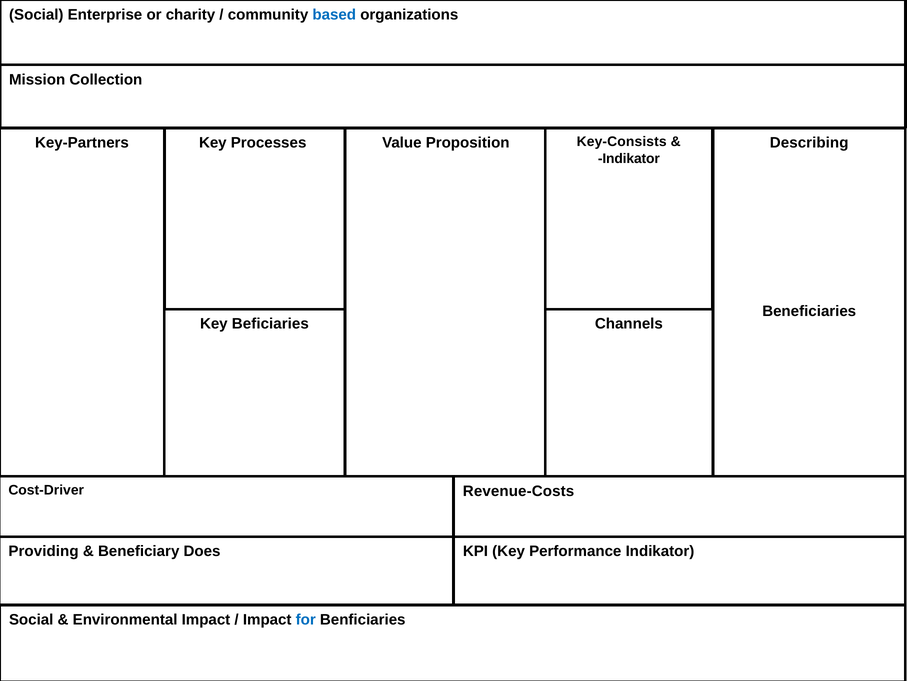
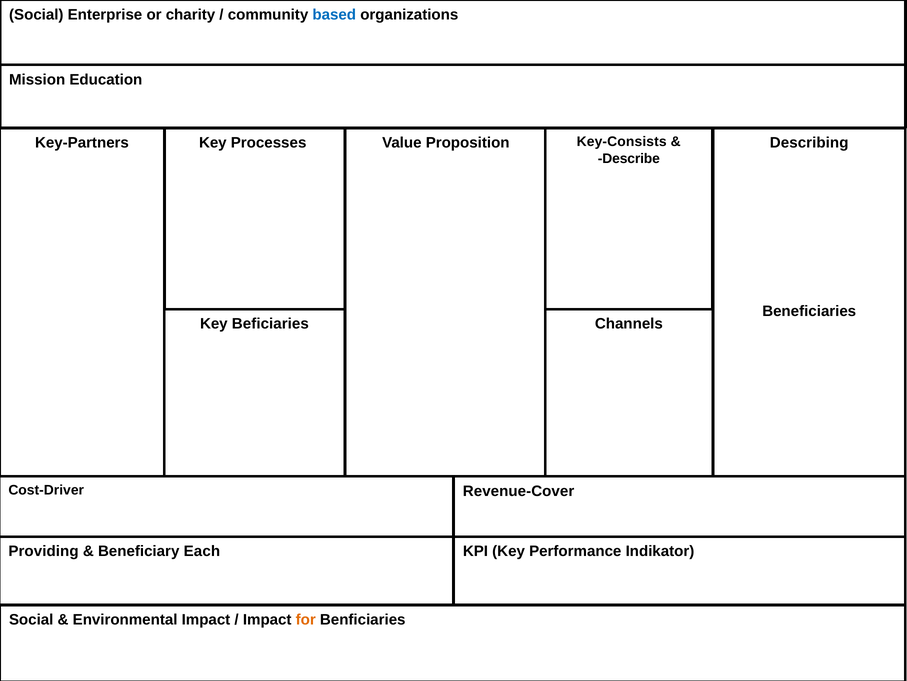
Collection: Collection -> Education
Indikator at (629, 158): Indikator -> Describe
Revenue-Costs: Revenue-Costs -> Revenue-Cover
Does: Does -> Each
for colour: blue -> orange
